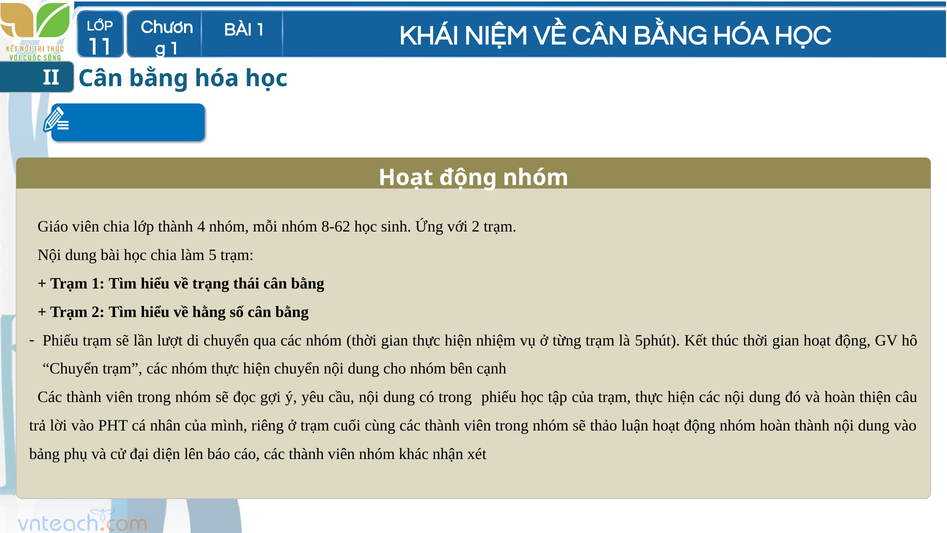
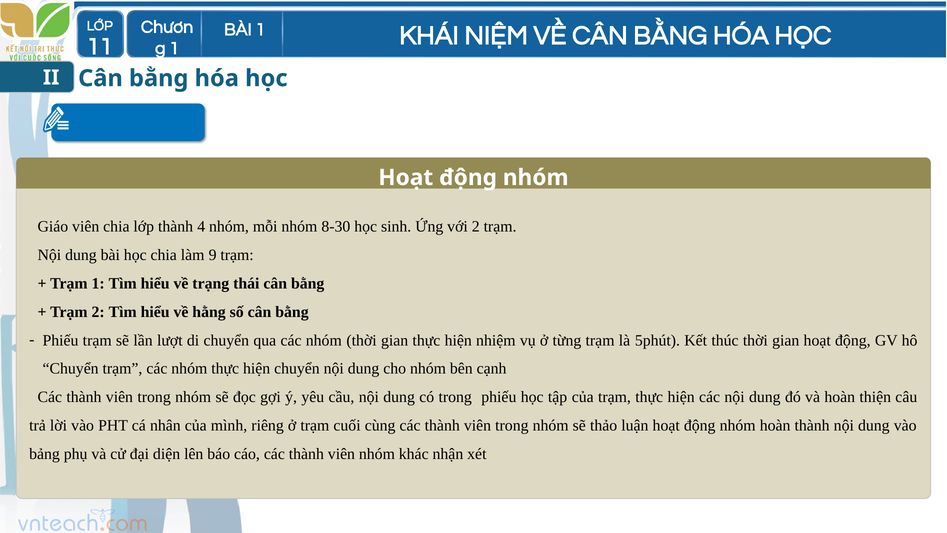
8-62: 8-62 -> 8-30
5: 5 -> 9
